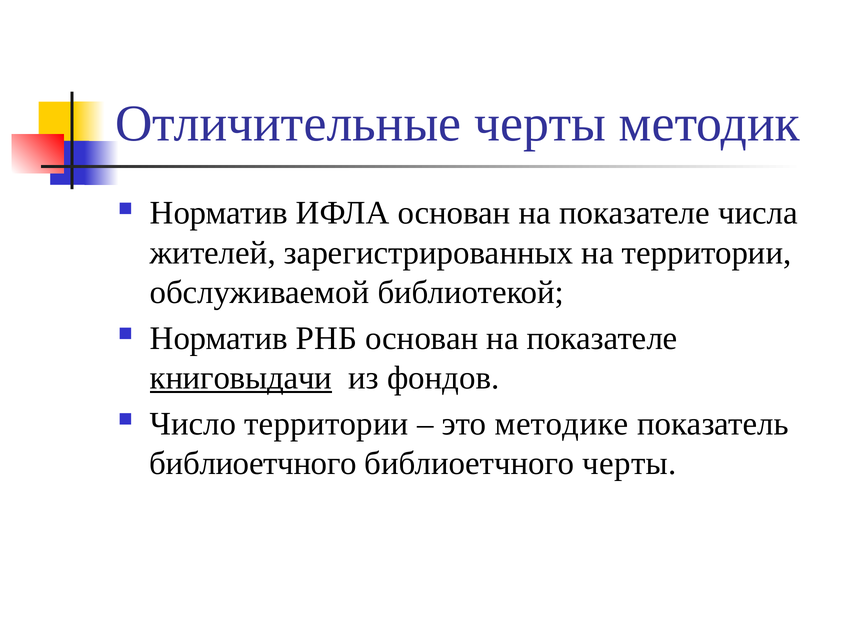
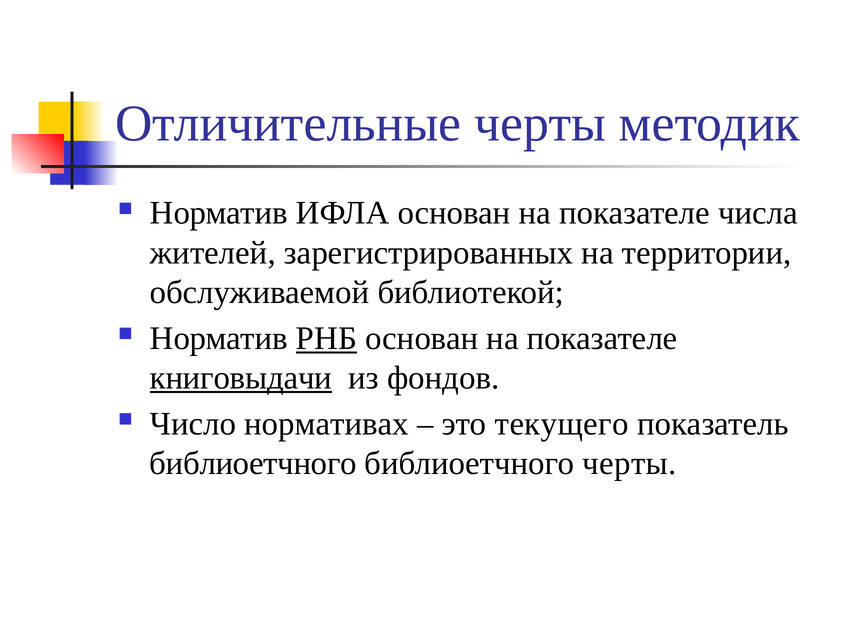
РНБ underline: none -> present
Число территории: территории -> нормативах
методике: методике -> текущего
